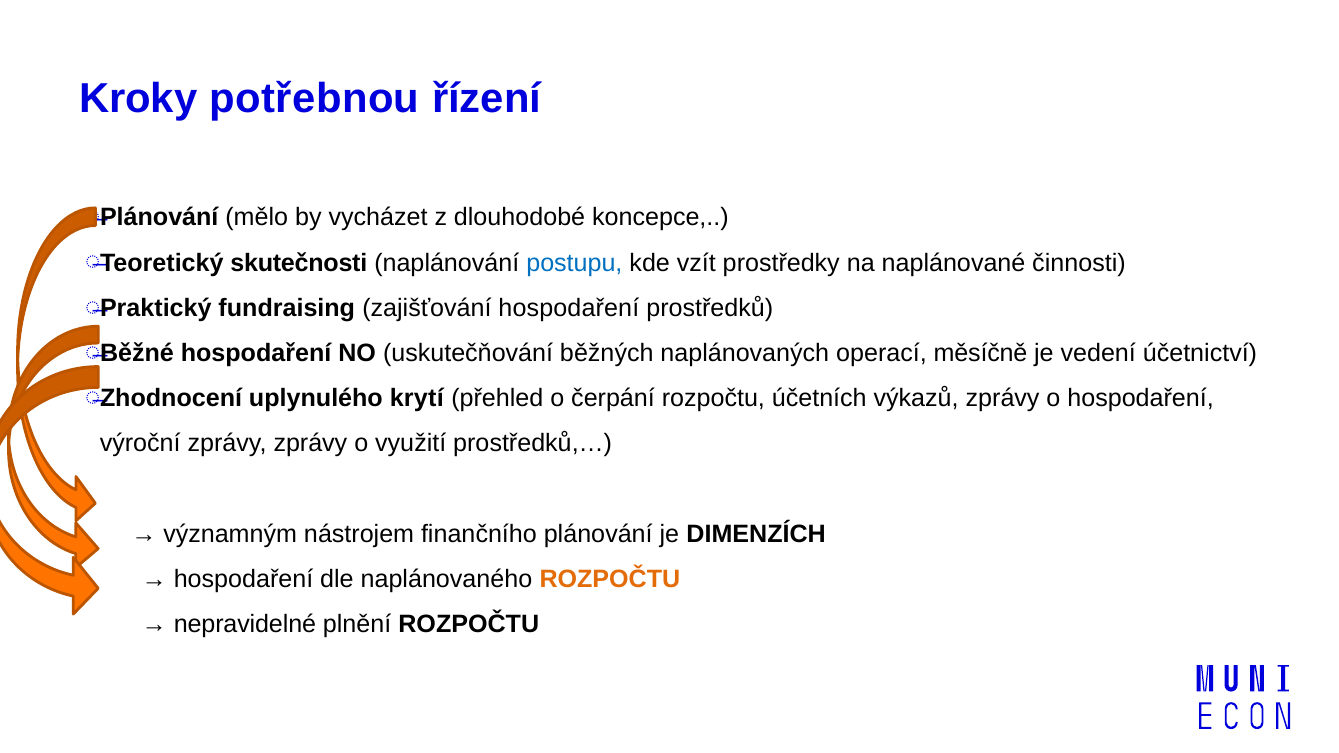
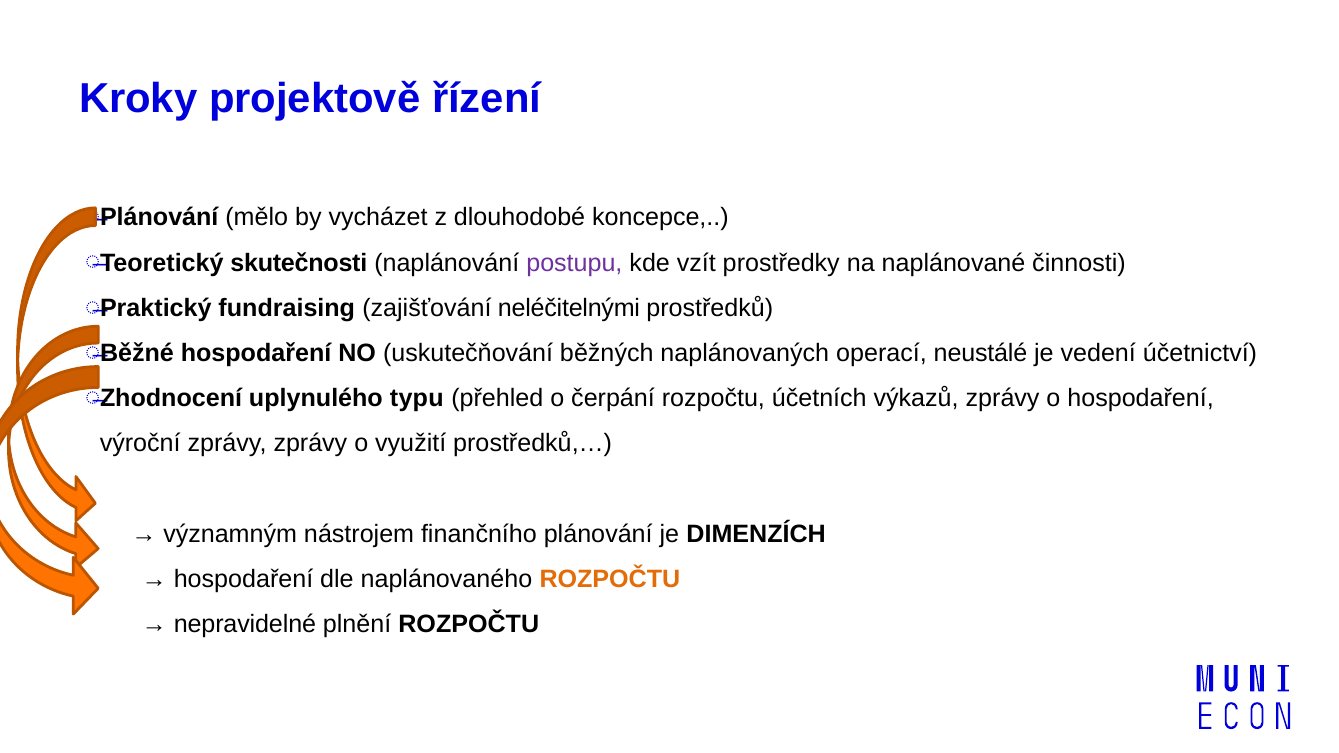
potřebnou: potřebnou -> projektově
postupu colour: blue -> purple
zajišťování hospodaření: hospodaření -> neléčitelnými
měsíčně: měsíčně -> neustálé
krytí: krytí -> typu
